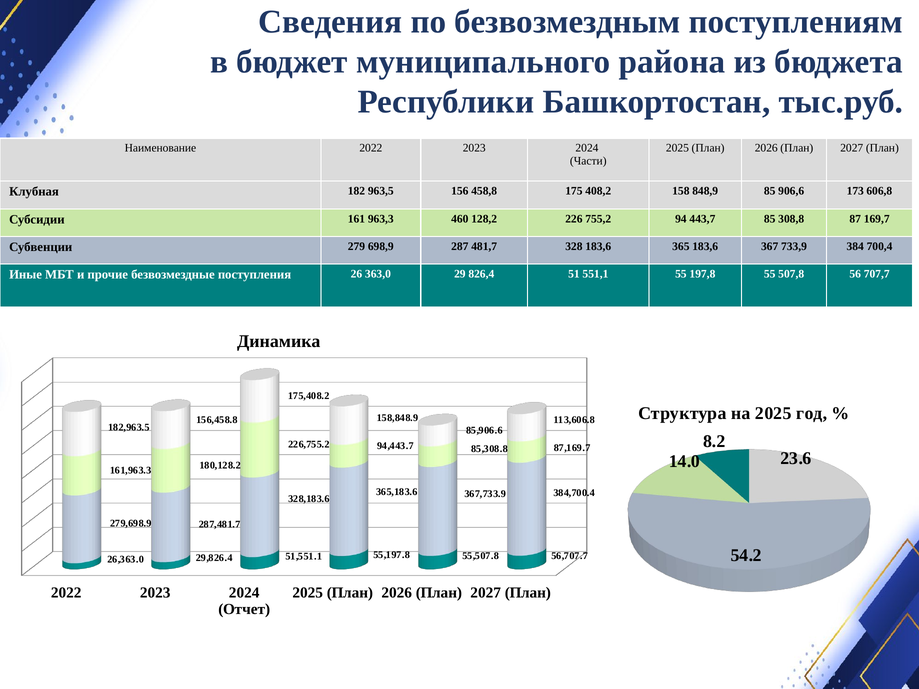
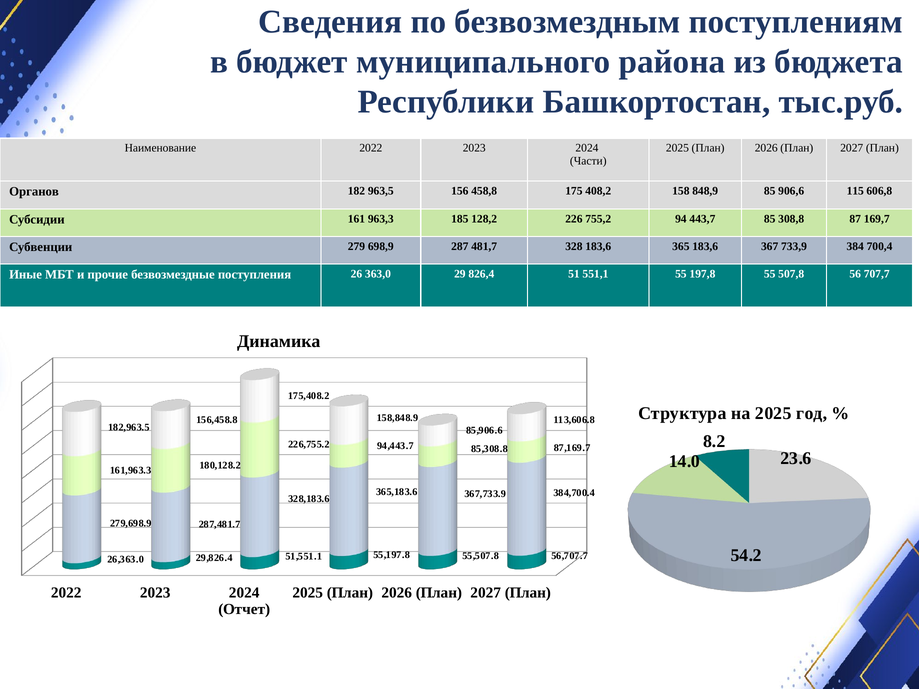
Клубная: Клубная -> Органов
173: 173 -> 115
460: 460 -> 185
